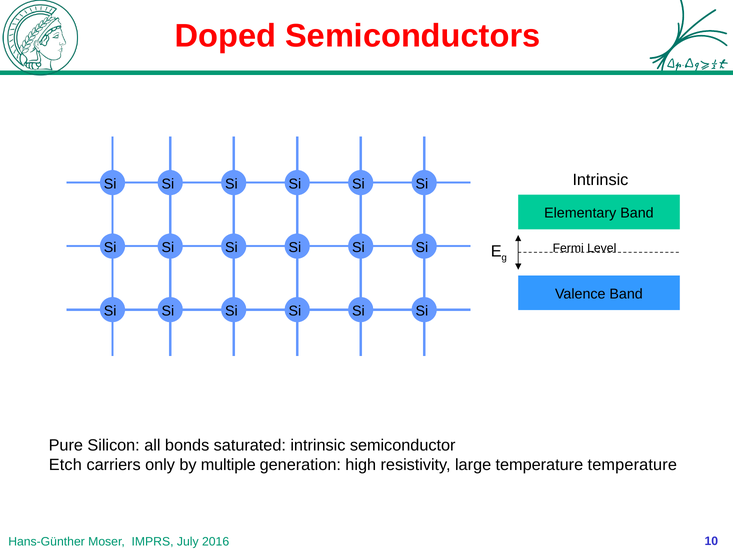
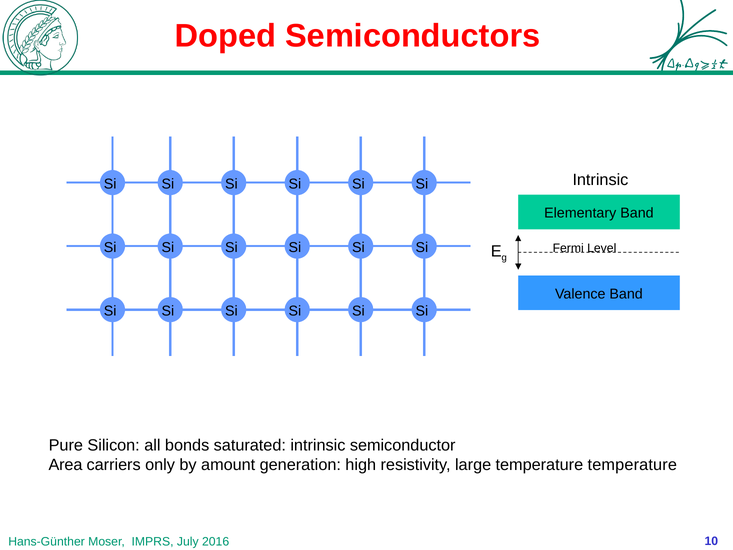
Etch: Etch -> Area
multiple: multiple -> amount
